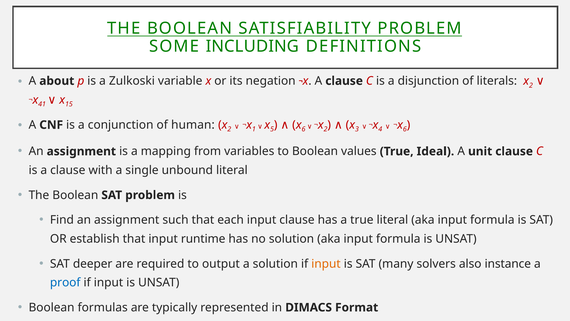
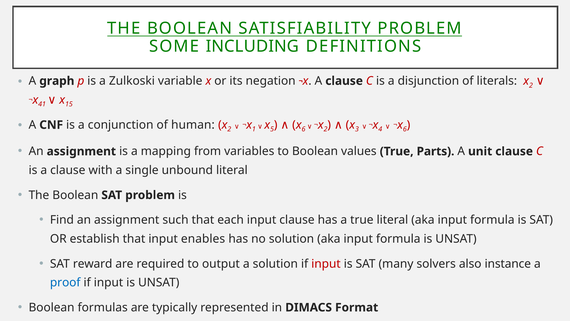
about: about -> graph
Ideal: Ideal -> Parts
runtime: runtime -> enables
deeper: deeper -> reward
input at (326, 263) colour: orange -> red
